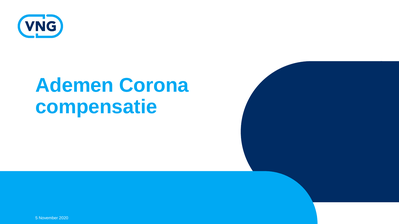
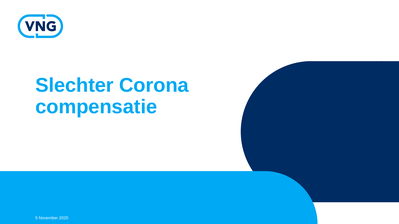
Ademen: Ademen -> Slechter
